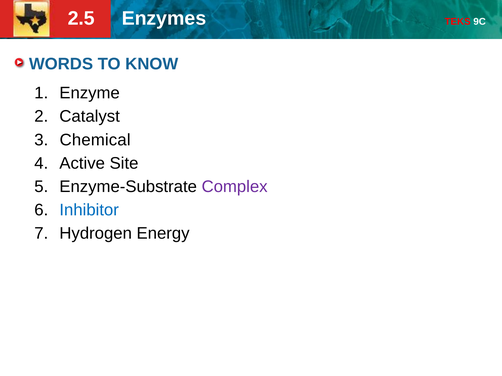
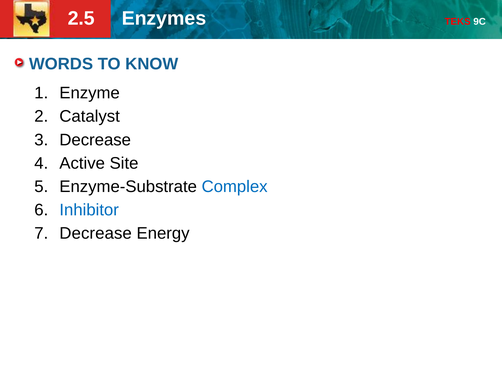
Chemical at (95, 140): Chemical -> Decrease
Complex colour: purple -> blue
Hydrogen at (96, 234): Hydrogen -> Decrease
